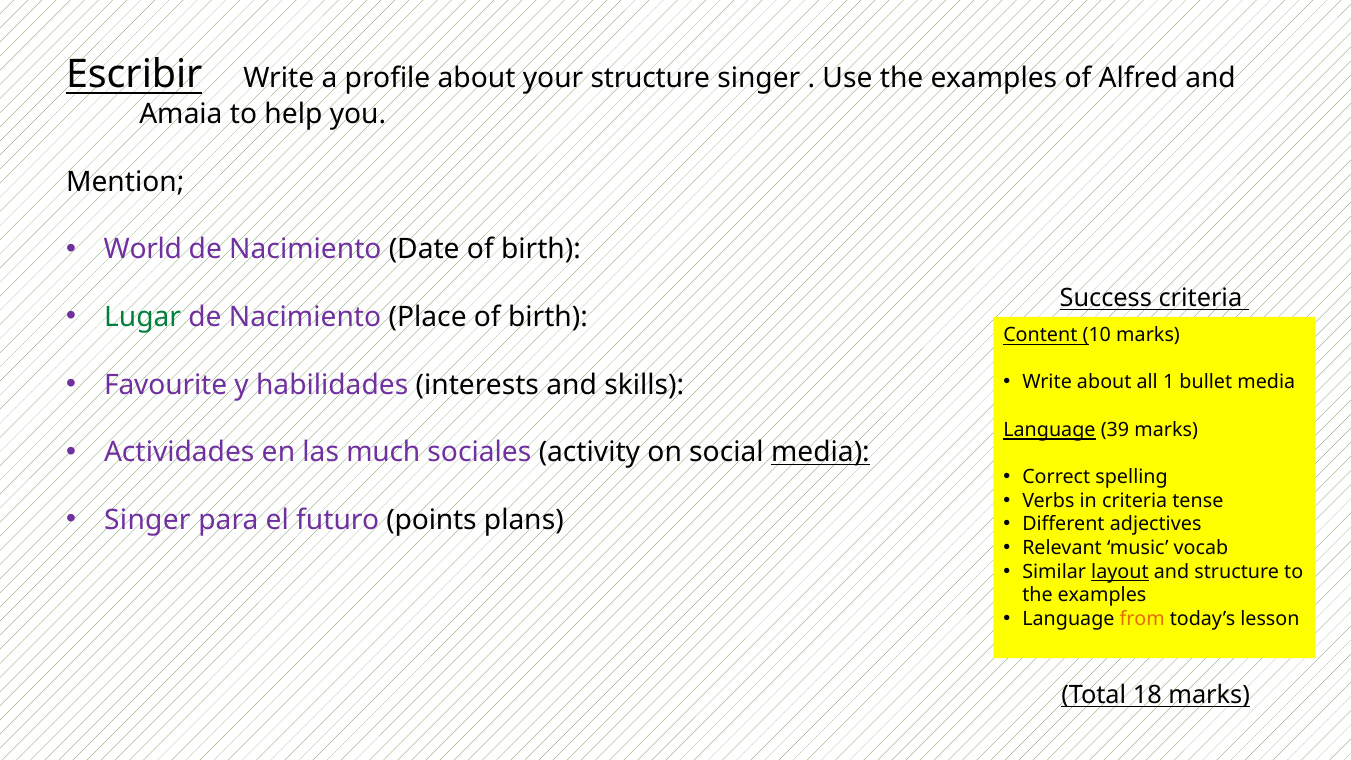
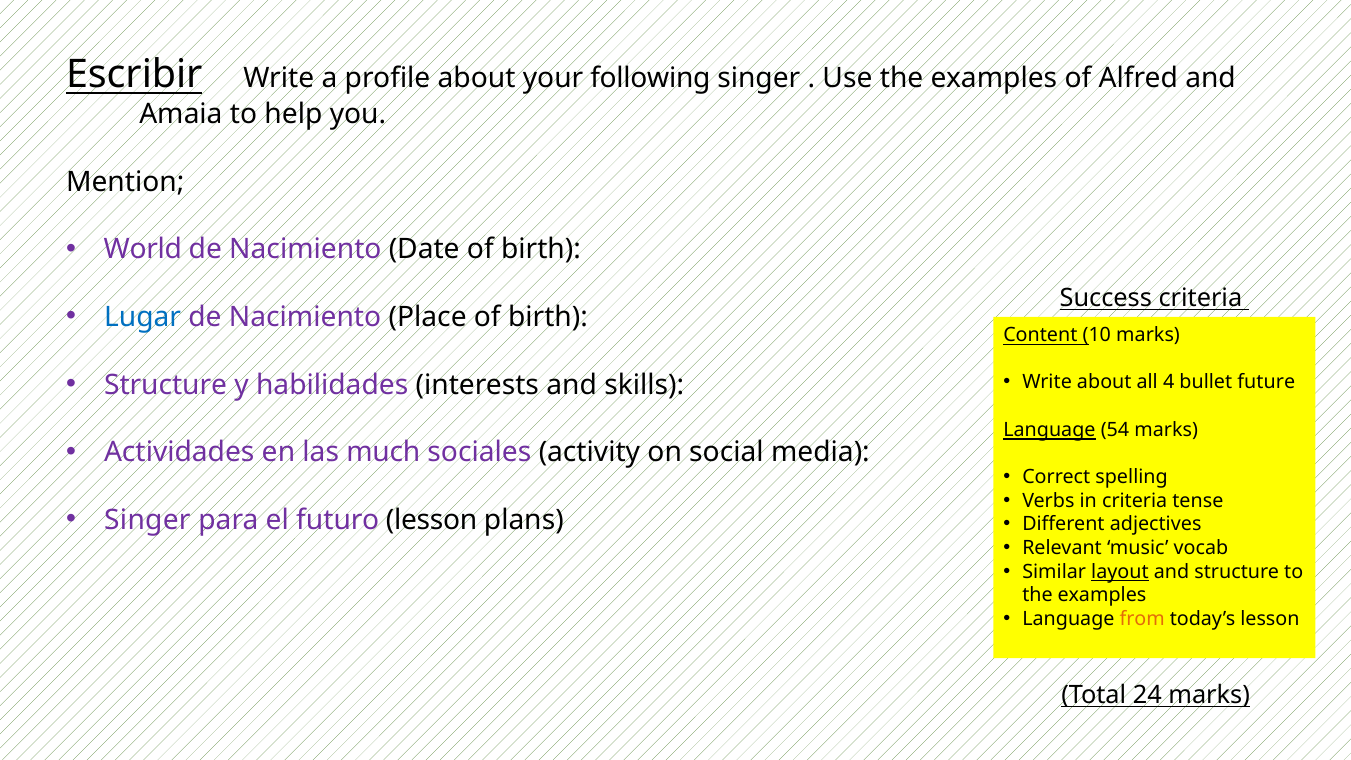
your structure: structure -> following
Lugar colour: green -> blue
Favourite at (166, 385): Favourite -> Structure
1: 1 -> 4
bullet media: media -> future
39: 39 -> 54
media at (820, 452) underline: present -> none
futuro points: points -> lesson
18: 18 -> 24
